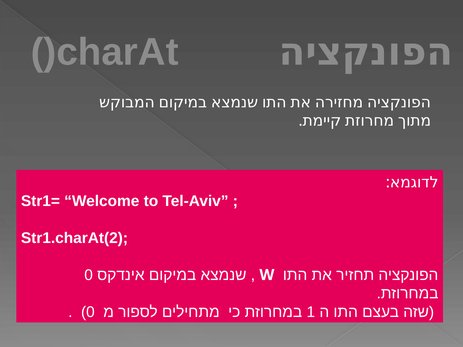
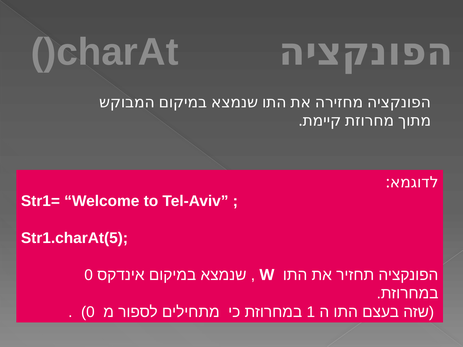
Str1.charAt(2: Str1.charAt(2 -> Str1.charAt(5
